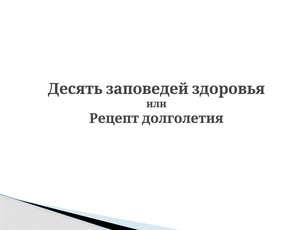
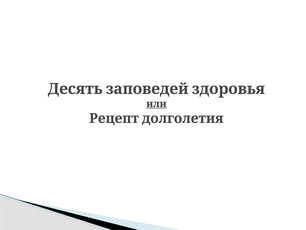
или underline: none -> present
